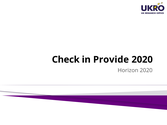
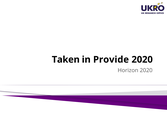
Check: Check -> Taken
